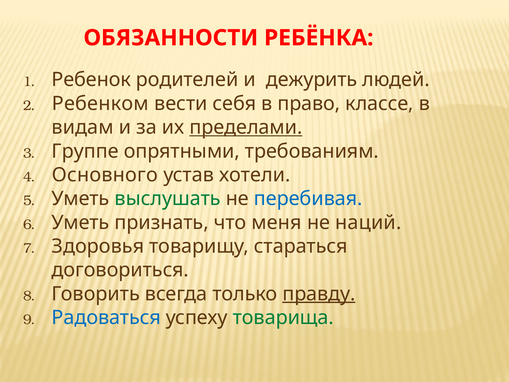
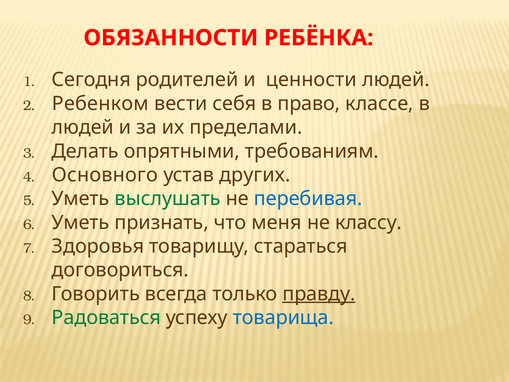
Ребенок: Ребенок -> Сегодня
дежурить: дежурить -> ценности
видам at (83, 127): видам -> людей
пределами underline: present -> none
Группе: Группе -> Делать
хотели: хотели -> других
наций: наций -> классу
Радоваться colour: blue -> green
товарища colour: green -> blue
